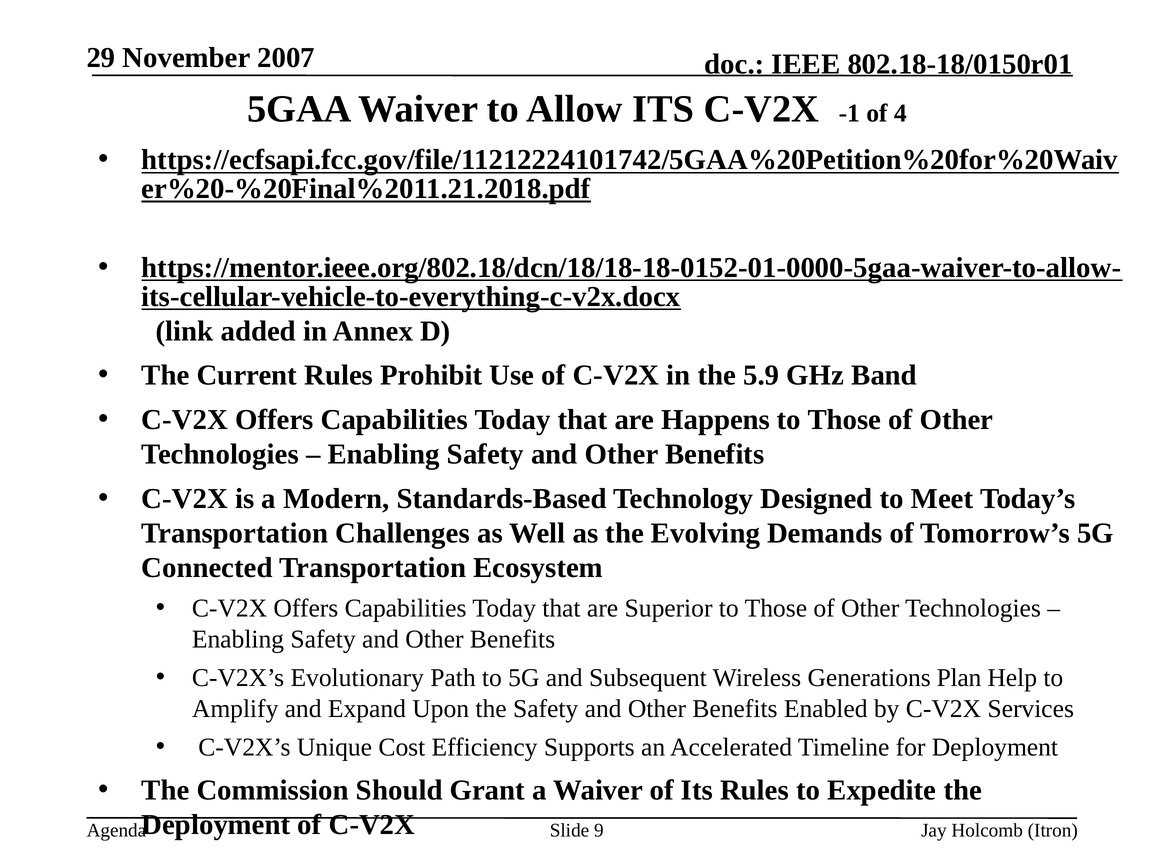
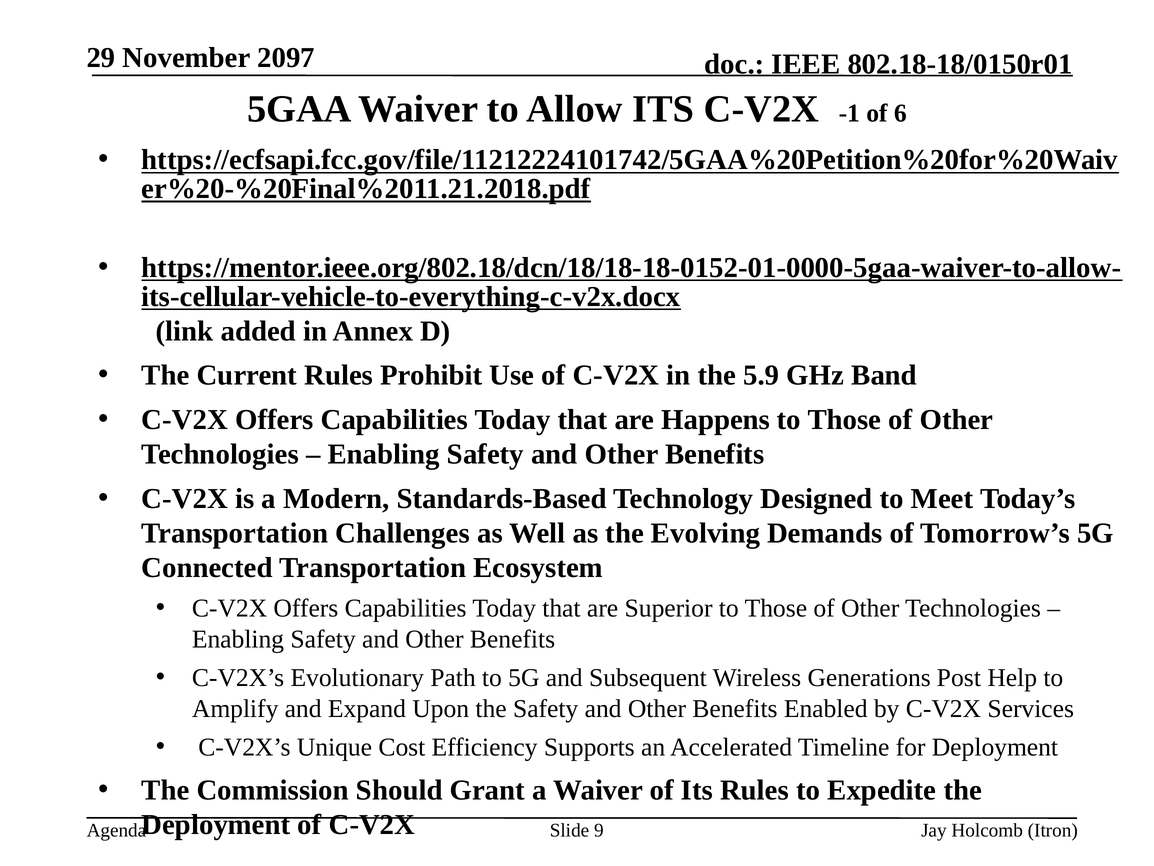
2007: 2007 -> 2097
4: 4 -> 6
Plan: Plan -> Post
